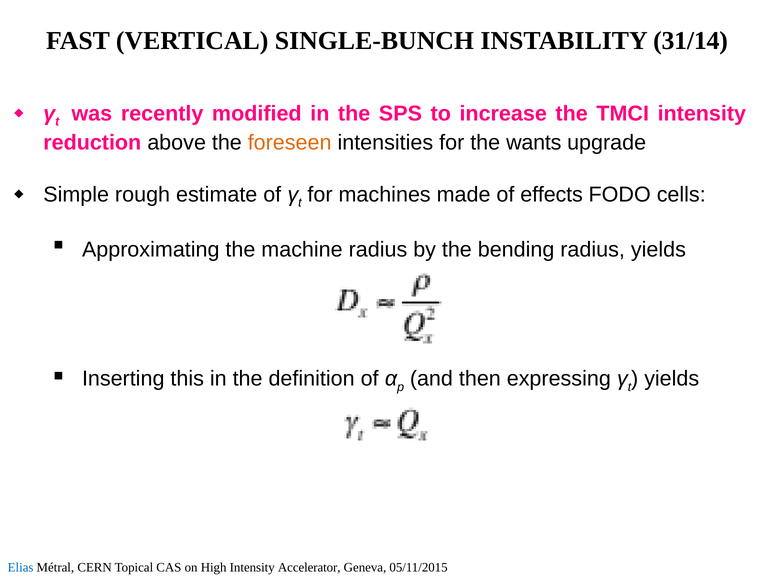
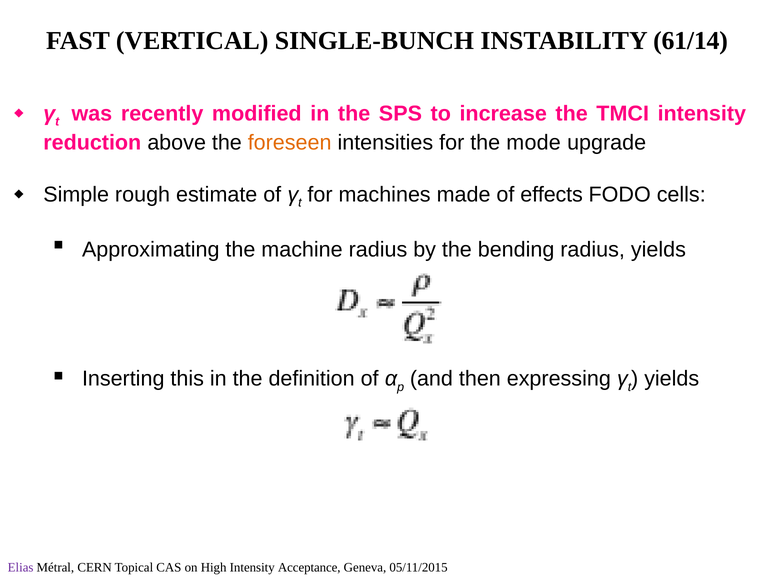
31/14: 31/14 -> 61/14
wants: wants -> mode
Elias colour: blue -> purple
Accelerator: Accelerator -> Acceptance
